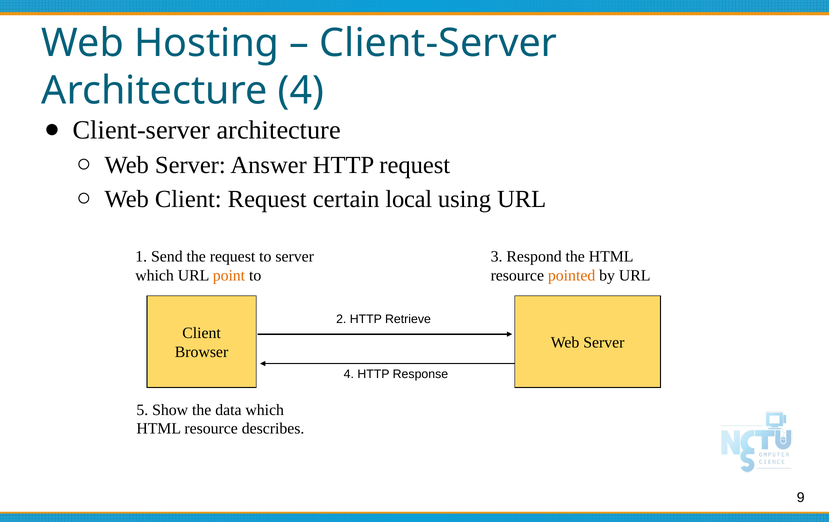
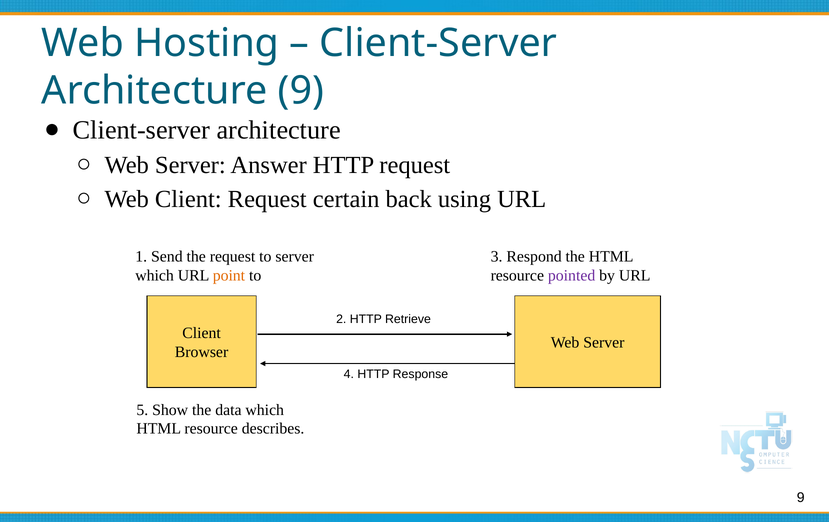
Architecture 4: 4 -> 9
local: local -> back
pointed colour: orange -> purple
